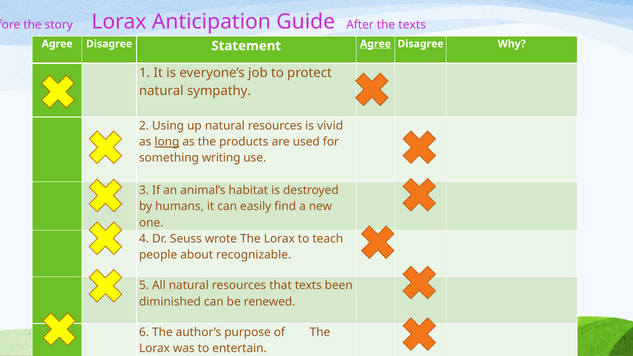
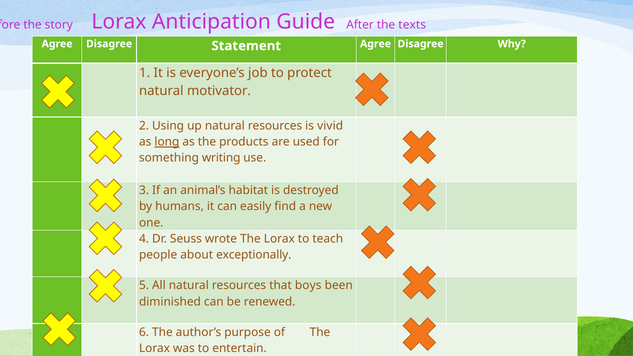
Agree at (376, 44) underline: present -> none
sympathy: sympathy -> motivator
recognizable: recognizable -> exceptionally
that texts: texts -> boys
